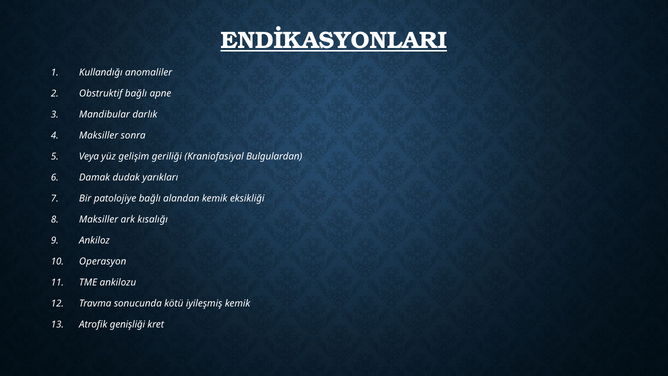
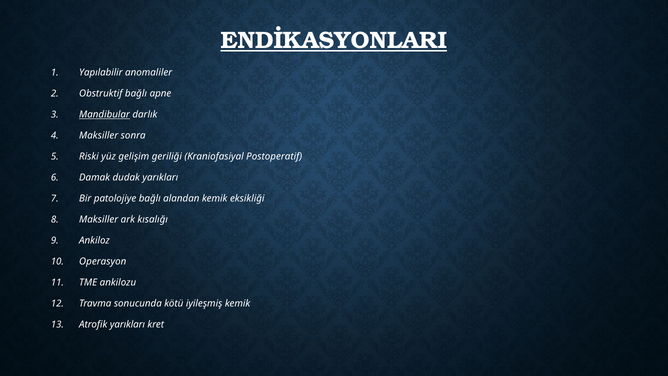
Kullandığı: Kullandığı -> Yapılabilir
Mandibular underline: none -> present
Veya: Veya -> Riski
Bulgulardan: Bulgulardan -> Postoperatif
Atrofik genişliği: genişliği -> yarıkları
